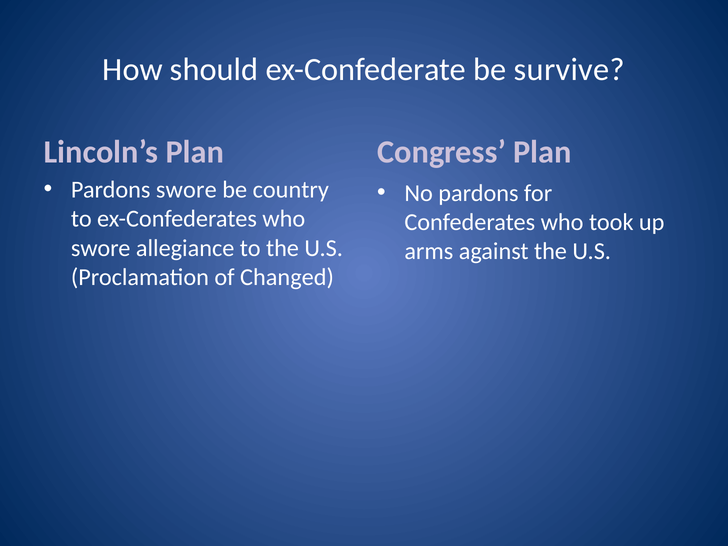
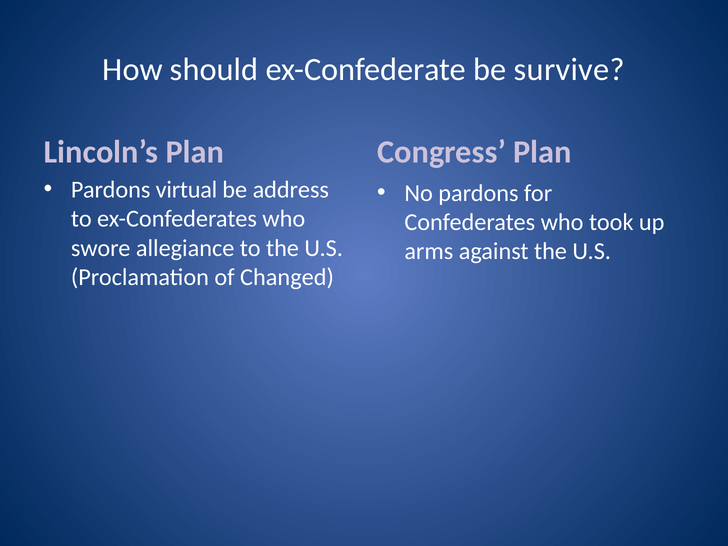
Pardons swore: swore -> virtual
country: country -> address
